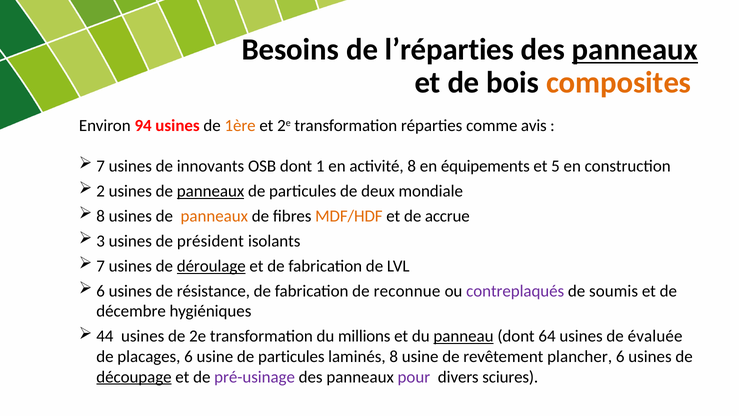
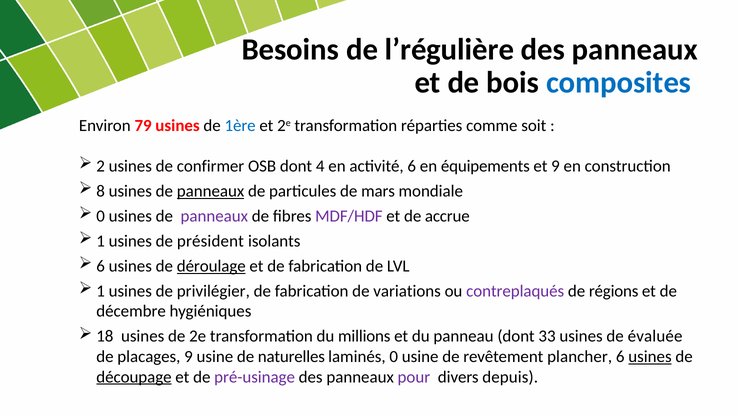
l’réparties: l’réparties -> l’régulière
panneaux at (635, 49) underline: present -> none
composites colour: orange -> blue
94: 94 -> 79
1ère colour: orange -> blue
avis: avis -> soit
7 at (101, 166): 7 -> 2
innovants: innovants -> confirmer
1: 1 -> 4
activité 8: 8 -> 6
et 5: 5 -> 9
2: 2 -> 8
deux: deux -> mars
8 at (101, 216): 8 -> 0
panneaux at (214, 216) colour: orange -> purple
MDF/HDF colour: orange -> purple
3 at (101, 241): 3 -> 1
7 at (101, 266): 7 -> 6
6 at (101, 291): 6 -> 1
résistance: résistance -> privilégier
reconnue: reconnue -> variations
soumis: soumis -> régions
44: 44 -> 18
panneau underline: present -> none
64: 64 -> 33
placages 6: 6 -> 9
usine de particules: particules -> naturelles
laminés 8: 8 -> 0
usines at (650, 356) underline: none -> present
sciures: sciures -> depuis
